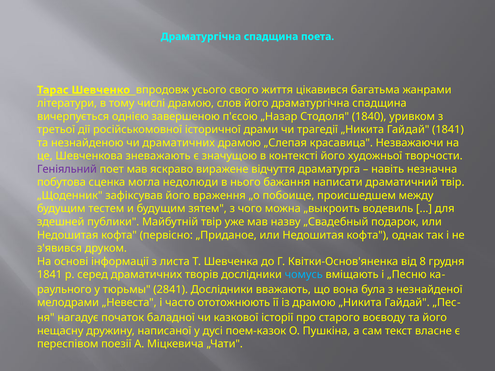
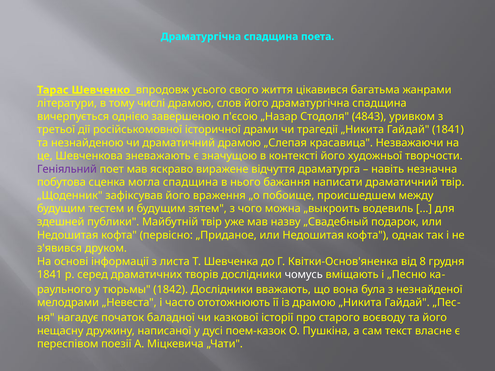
1840: 1840 -> 4843
чи драматичних: драматичних -> драматичний
могла недолюди: недолюди -> спадщина
чомусь colour: light blue -> white
2841: 2841 -> 1842
